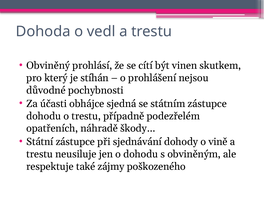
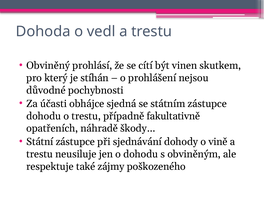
podezřelém: podezřelém -> fakultativně
